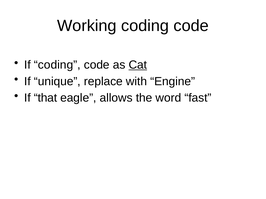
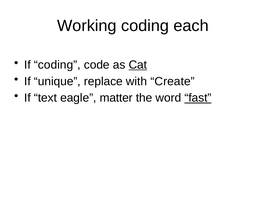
code at (191, 26): code -> each
Engine: Engine -> Create
that: that -> text
allows: allows -> matter
fast underline: none -> present
